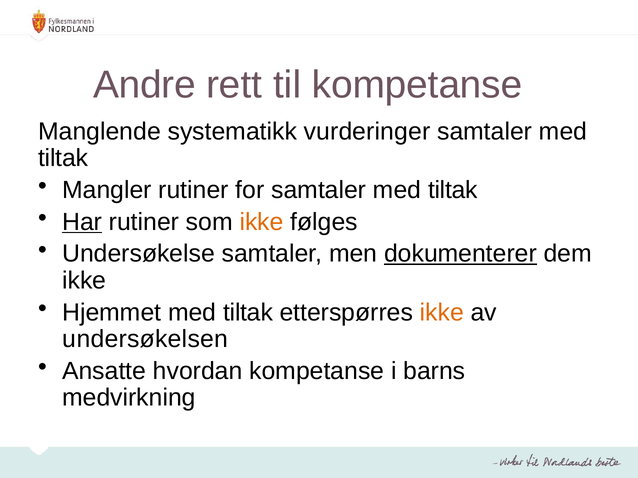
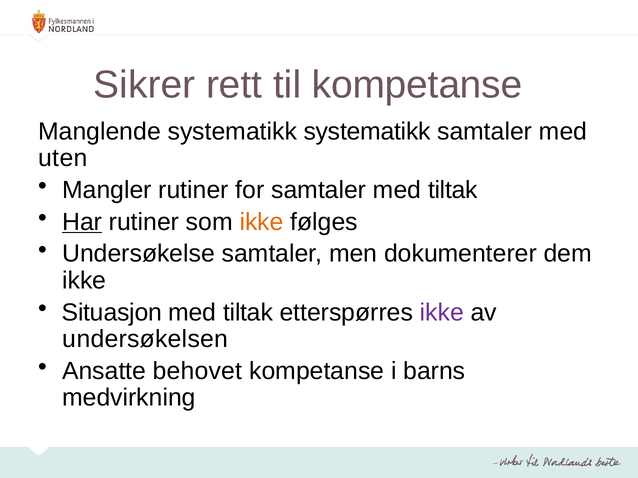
Andre: Andre -> Sikrer
systematikk vurderinger: vurderinger -> systematikk
tiltak at (63, 158): tiltak -> uten
dokumenterer underline: present -> none
Hjemmet: Hjemmet -> Situasjon
ikke at (442, 313) colour: orange -> purple
hvordan: hvordan -> behovet
